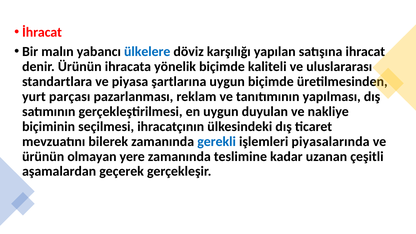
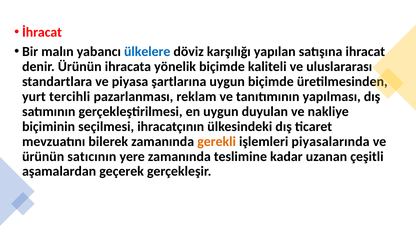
parçası: parçası -> tercihli
gerekli colour: blue -> orange
olmayan: olmayan -> satıcının
